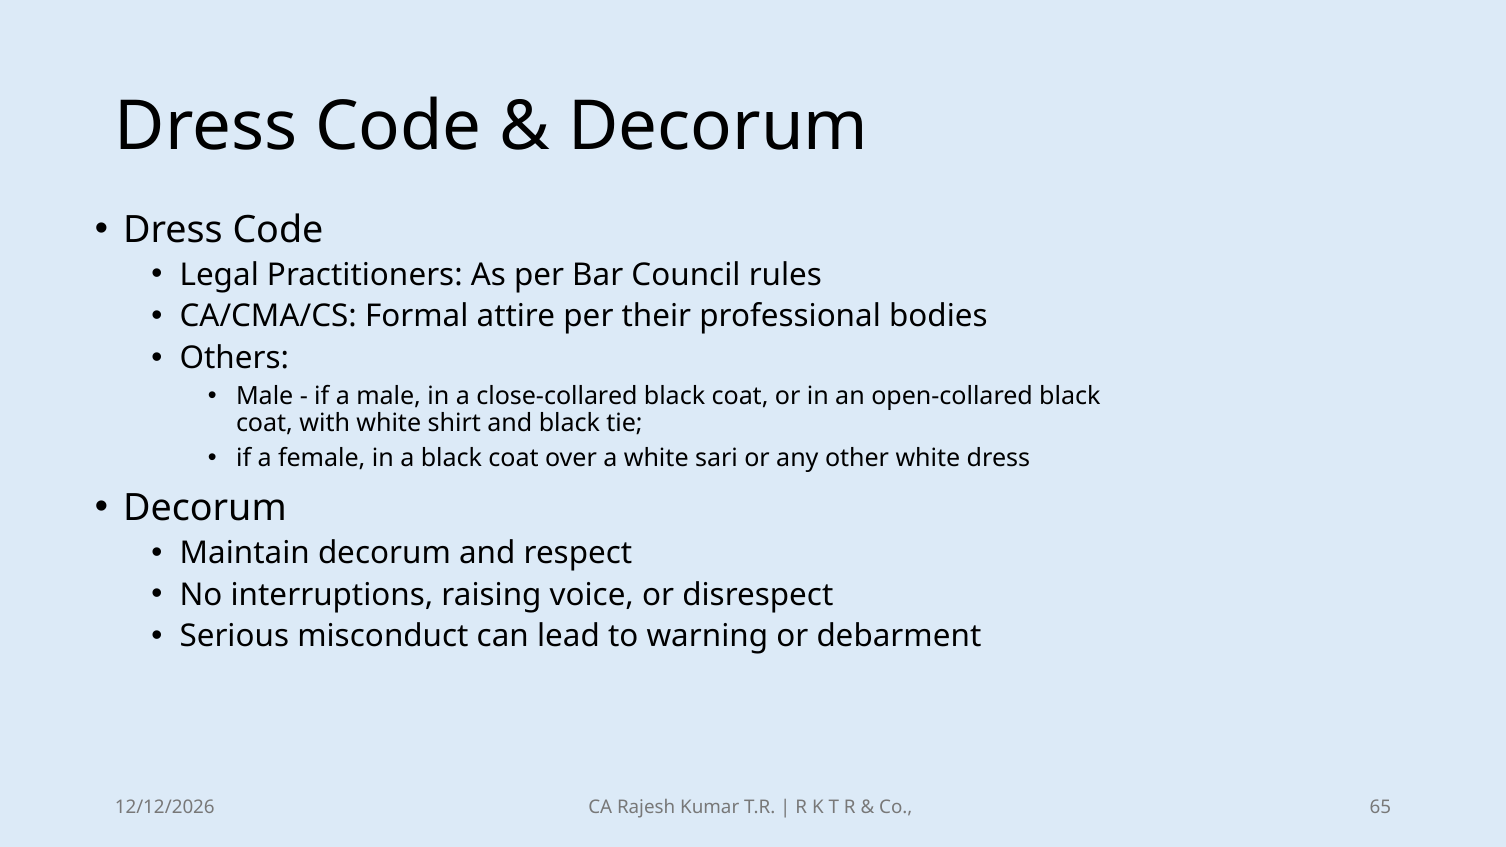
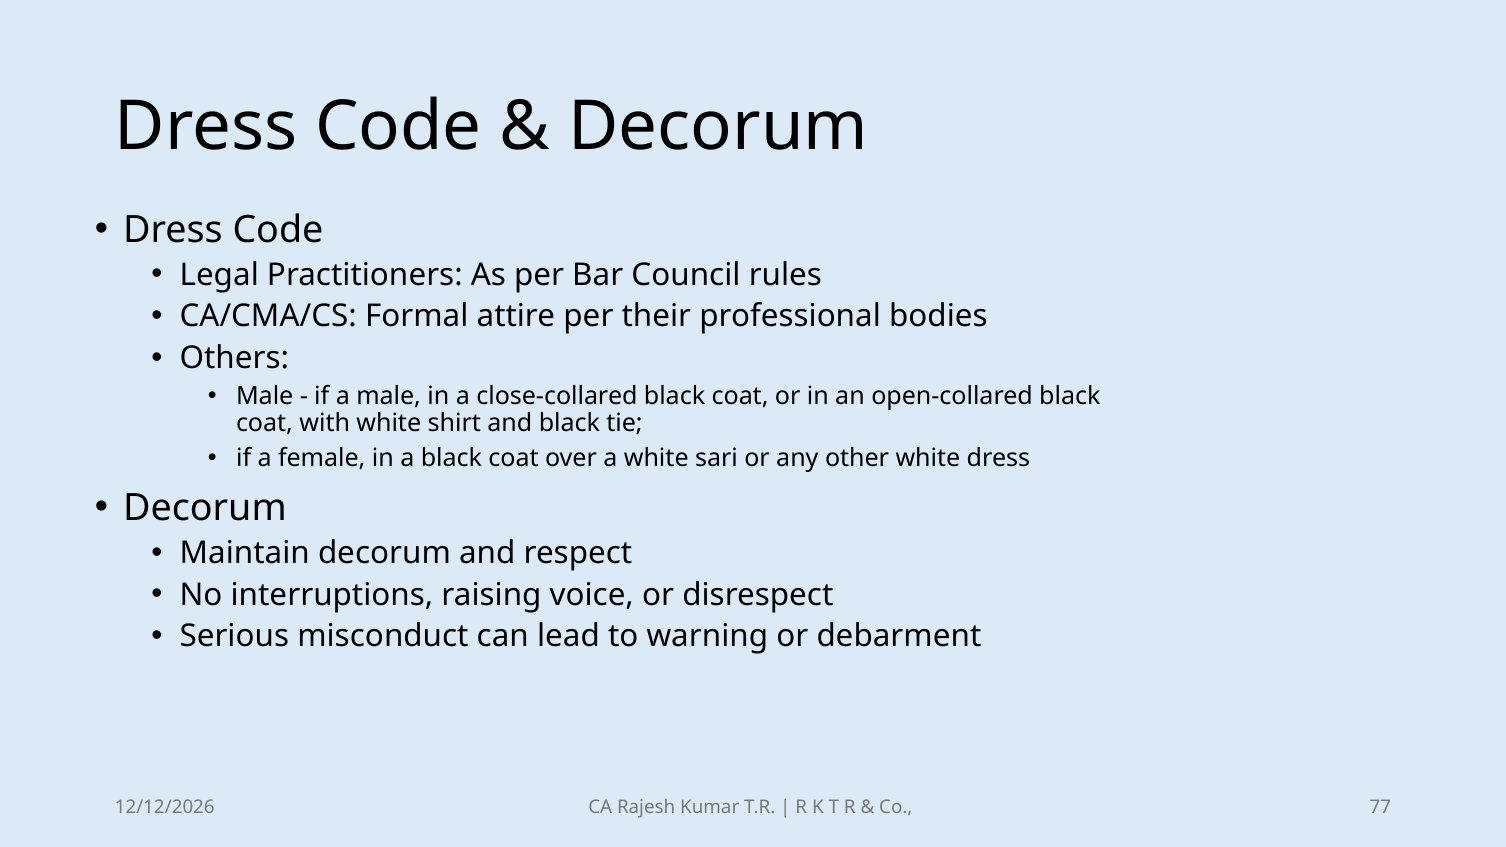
65: 65 -> 77
